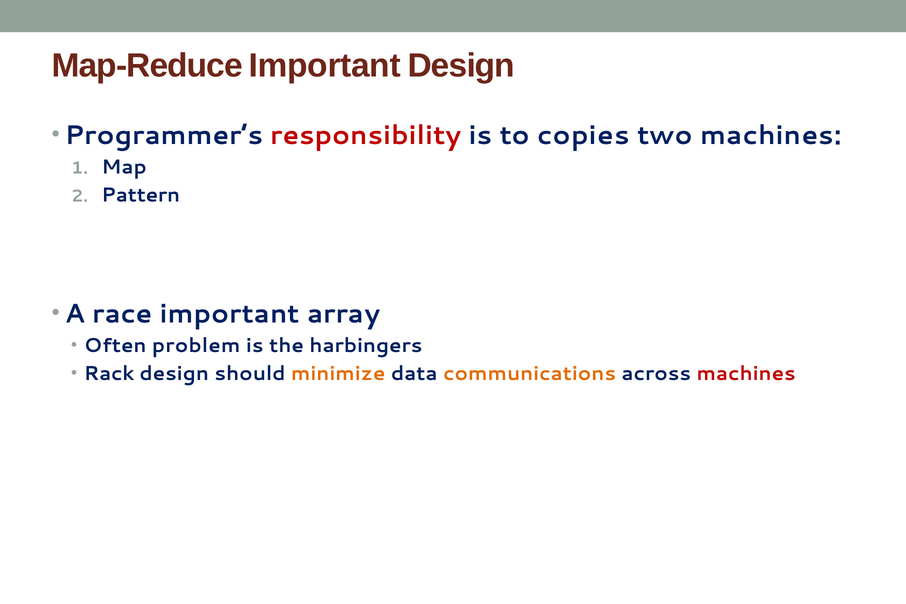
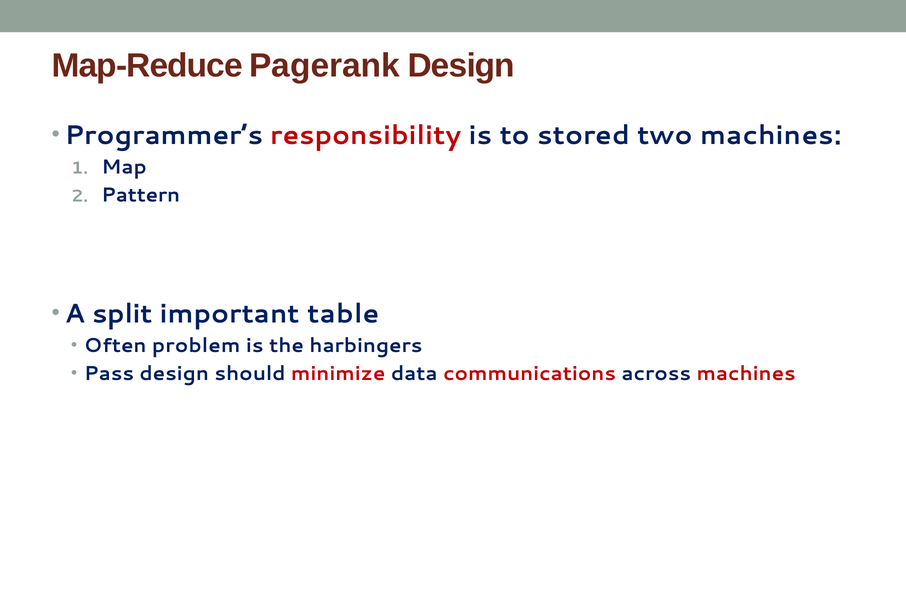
Map-Reduce Important: Important -> Pagerank
copies: copies -> stored
race: race -> split
array: array -> table
Rack: Rack -> Pass
minimize colour: orange -> red
communications colour: orange -> red
